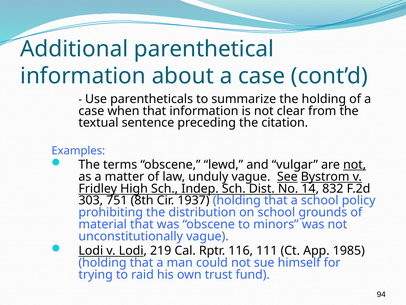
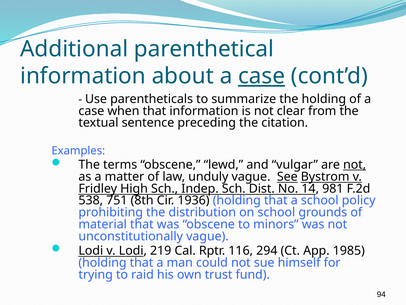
case at (262, 76) underline: none -> present
832: 832 -> 981
303: 303 -> 538
1937: 1937 -> 1936
111: 111 -> 294
